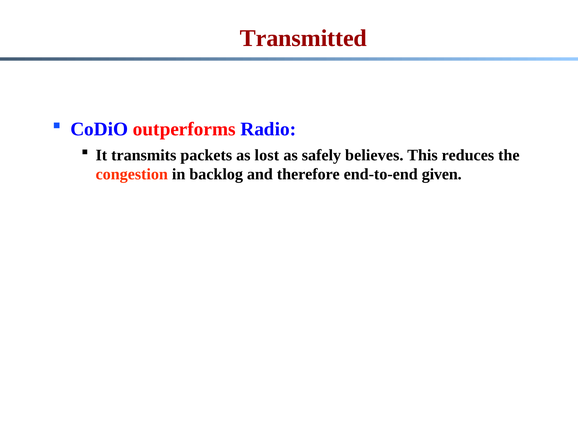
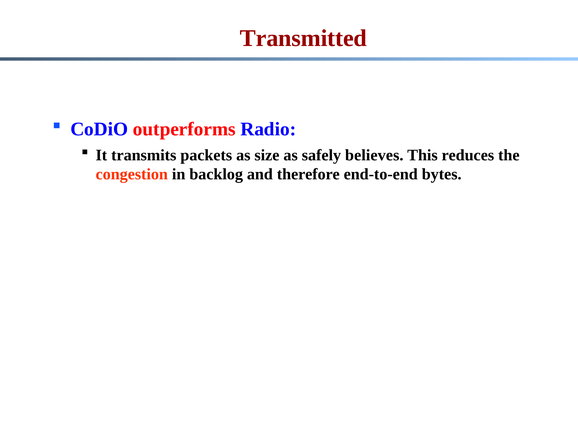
lost: lost -> size
given: given -> bytes
